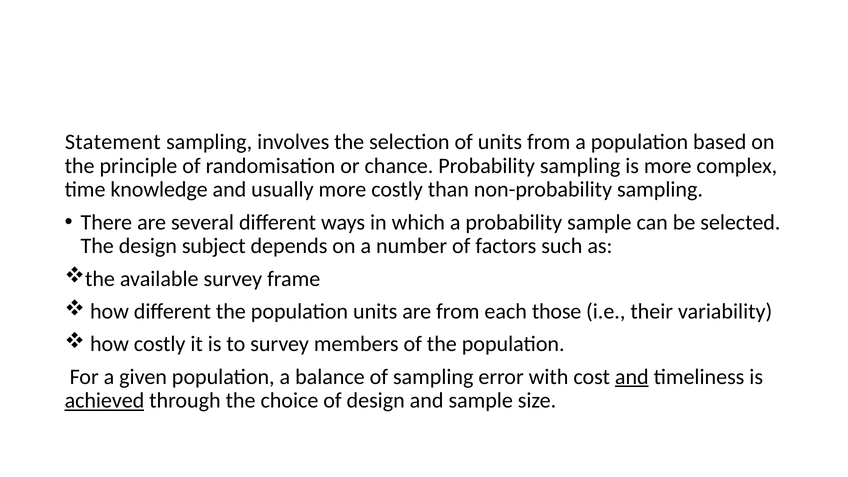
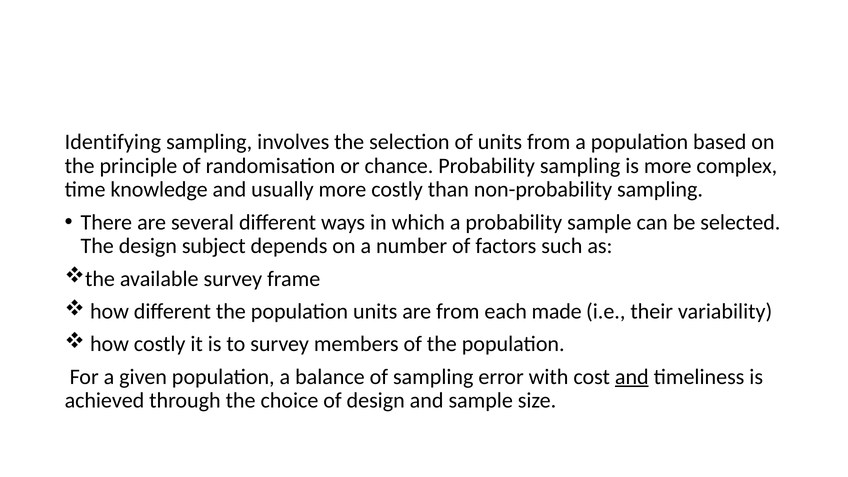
Statement: Statement -> Identifying
those: those -> made
achieved underline: present -> none
